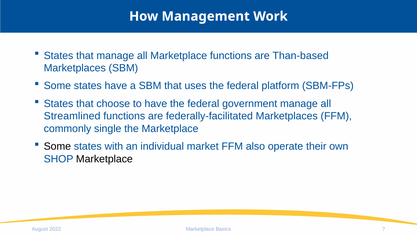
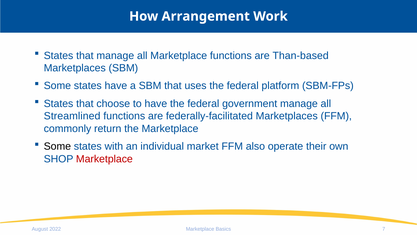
Management: Management -> Arrangement
single: single -> return
Marketplace at (104, 159) colour: black -> red
